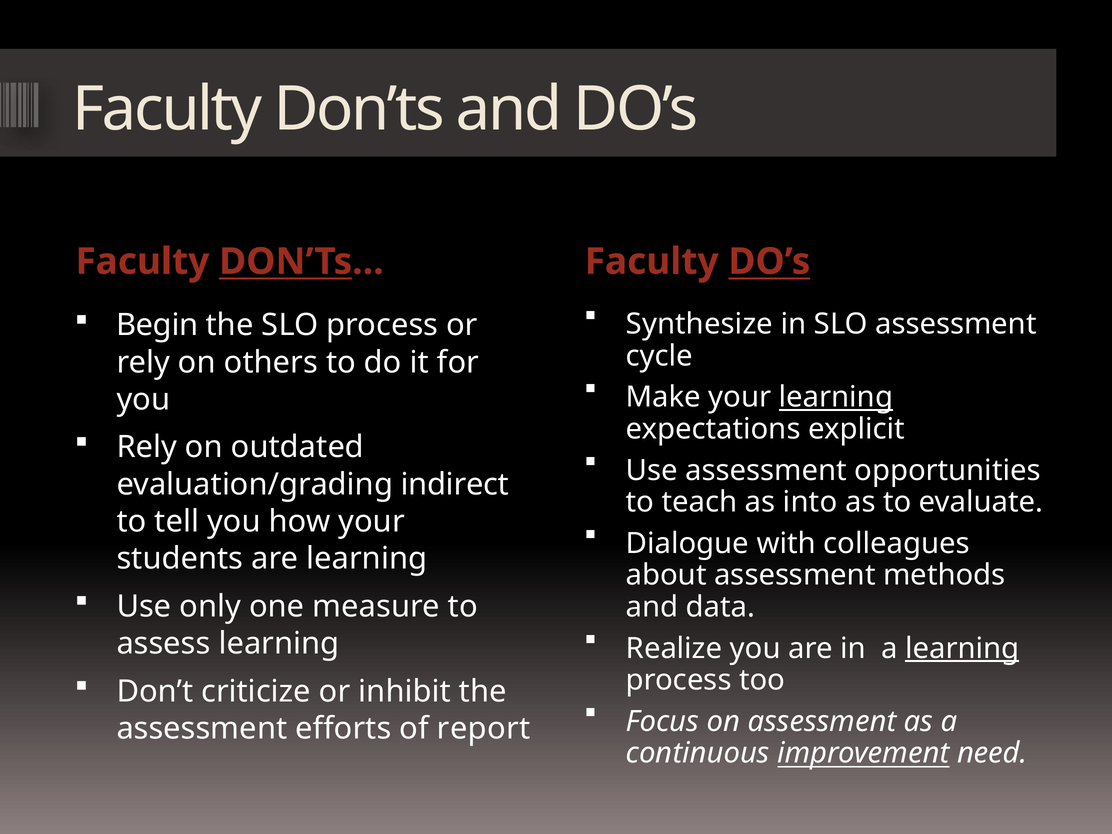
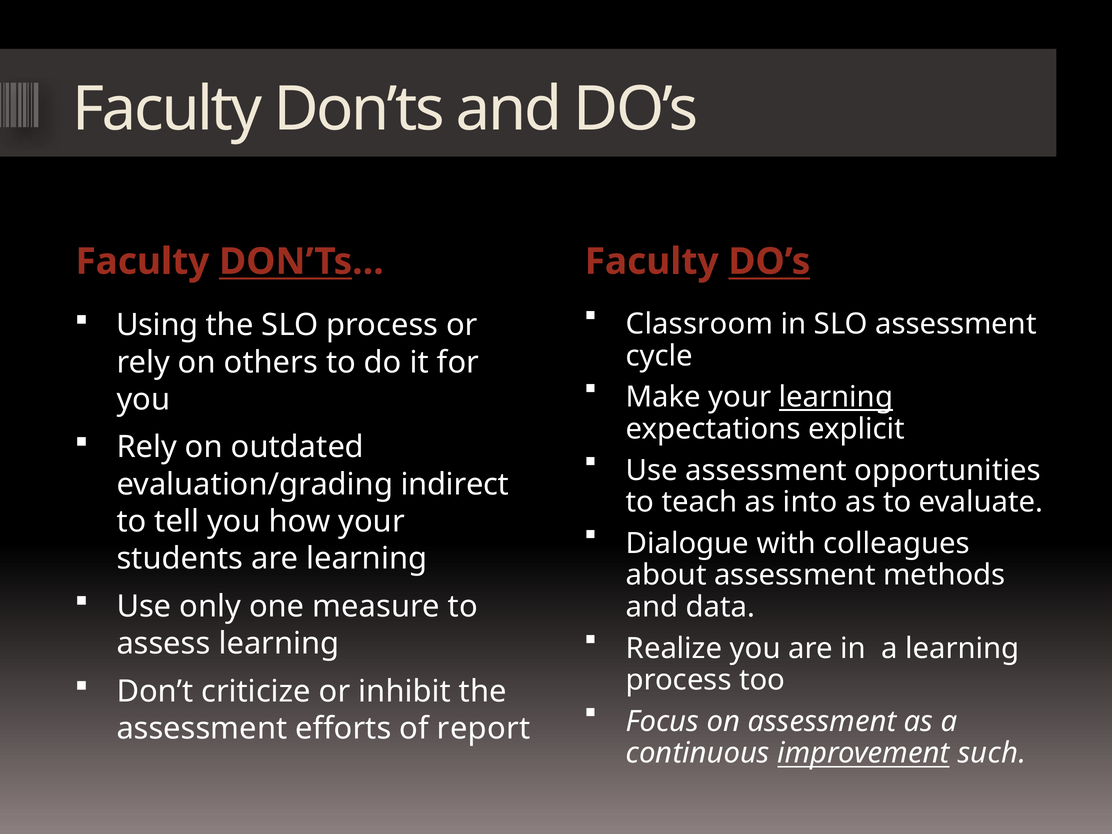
Synthesize: Synthesize -> Classroom
Begin: Begin -> Using
learning at (962, 648) underline: present -> none
need: need -> such
